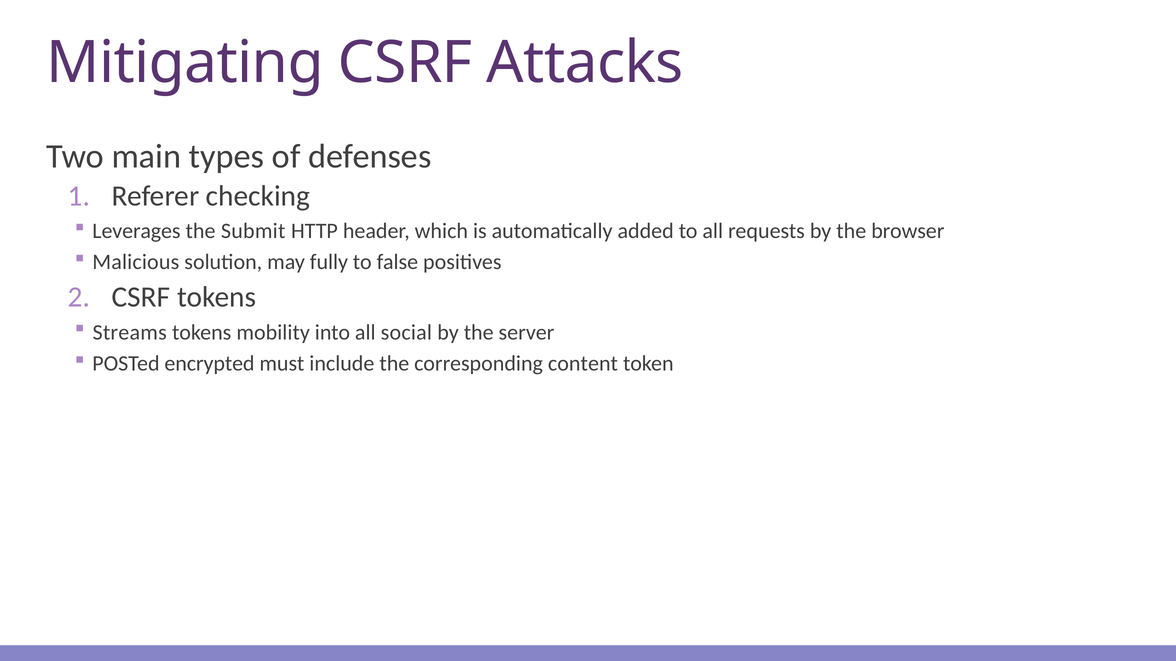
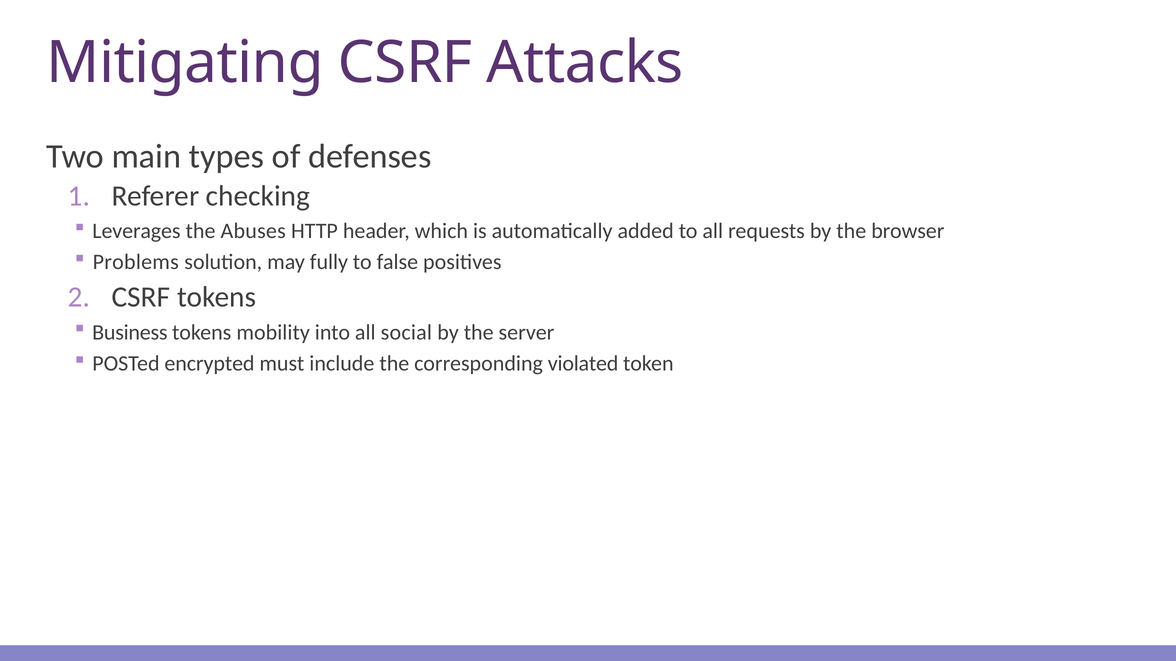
Submit: Submit -> Abuses
Malicious: Malicious -> Problems
Streams: Streams -> Business
content: content -> violated
